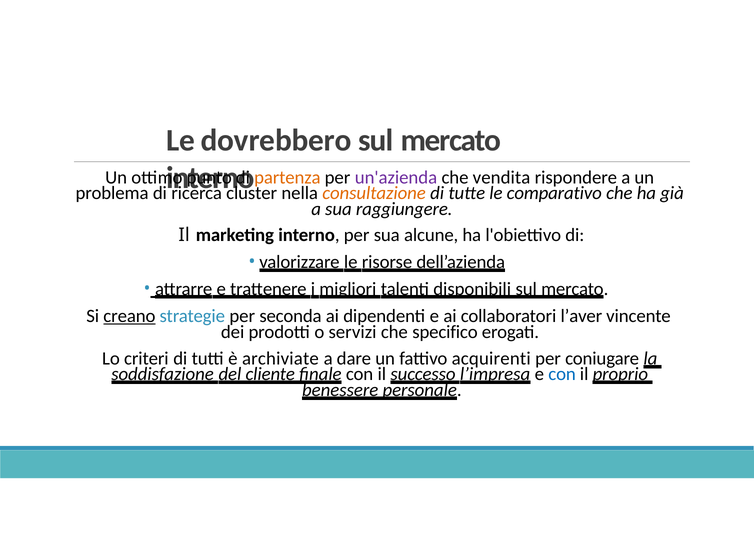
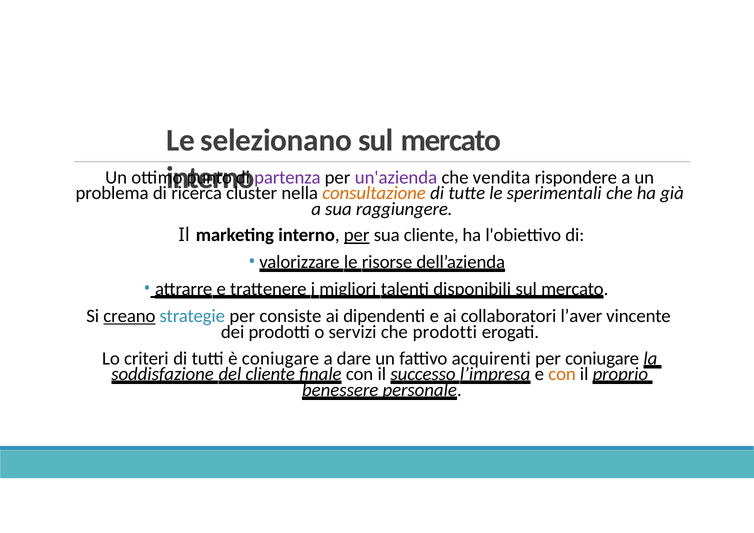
dovrebbero: dovrebbero -> selezionano
partenza colour: orange -> purple
comparativo: comparativo -> sperimentali
per at (357, 235) underline: none -> present
sua alcune: alcune -> cliente
seconda: seconda -> consiste
che specifico: specifico -> prodotti
è archiviate: archiviate -> coniugare
con at (562, 374) colour: blue -> orange
